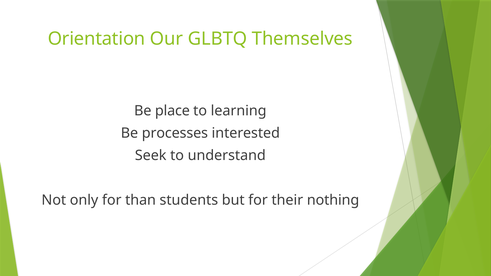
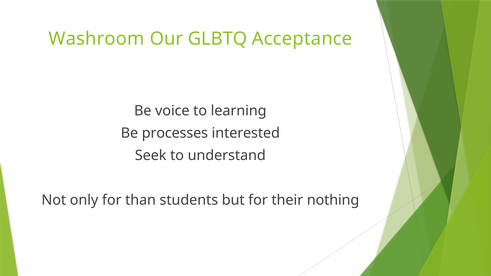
Orientation: Orientation -> Washroom
Themselves: Themselves -> Acceptance
place: place -> voice
